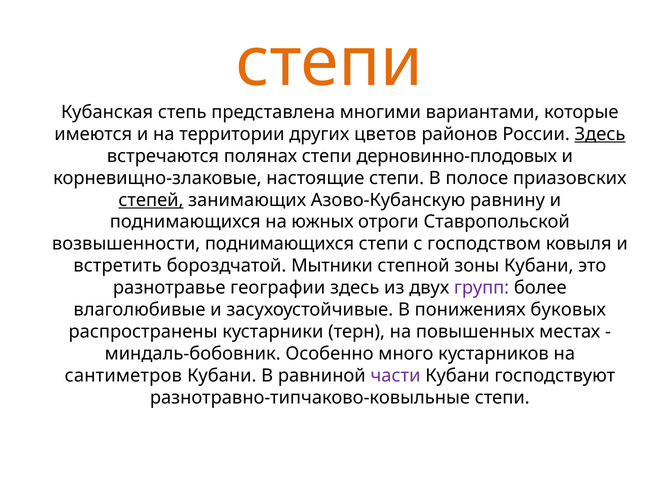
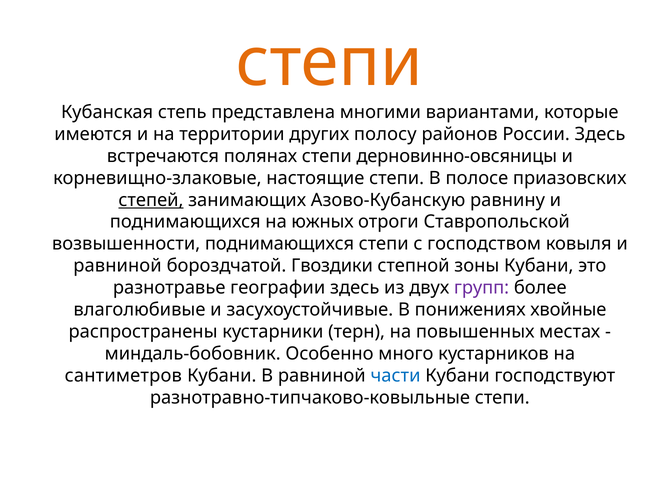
цветов: цветов -> полосу
Здесь at (600, 134) underline: present -> none
дерновинно-плодовых: дерновинно-плодовых -> дерновинно-овсяницы
встретить at (118, 266): встретить -> равниной
Мытники: Мытники -> Гвоздики
буковых: буковых -> хвойные
части colour: purple -> blue
